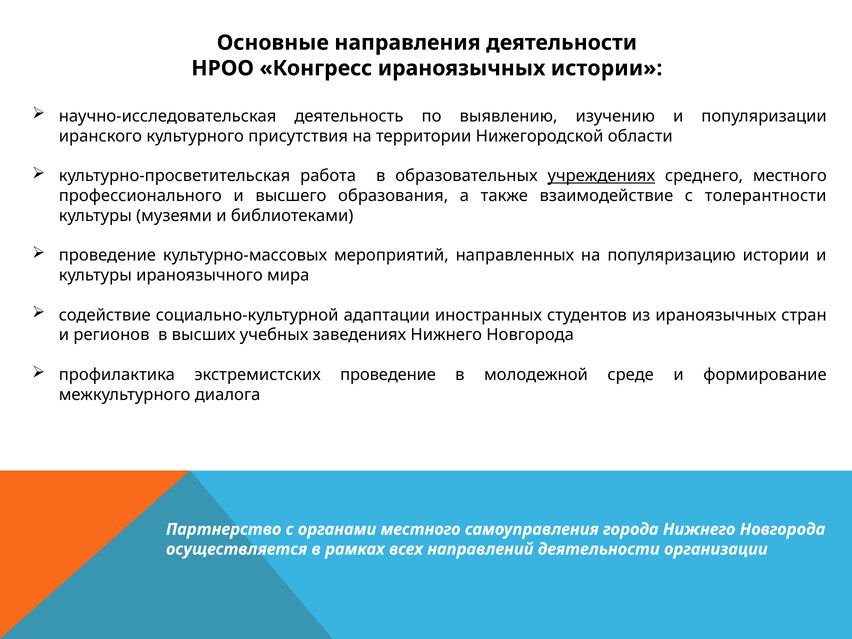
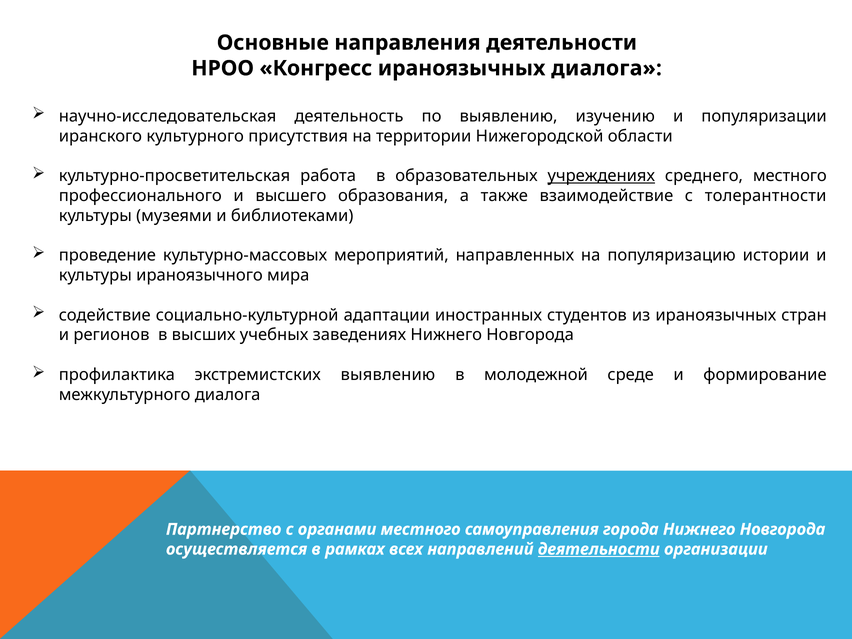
ираноязычных истории: истории -> диалога
экстремистских проведение: проведение -> выявлению
деятельности at (599, 549) underline: none -> present
